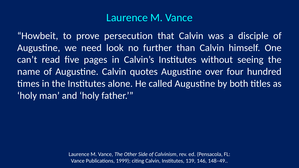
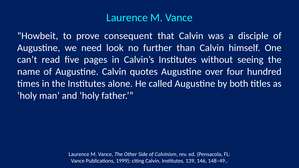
persecution: persecution -> consequent
